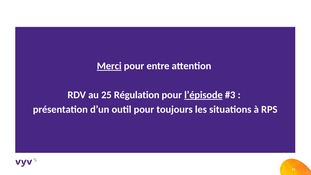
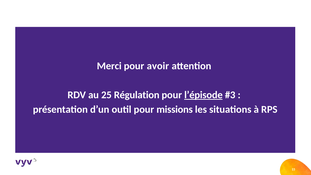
Merci underline: present -> none
entre: entre -> avoir
toujours: toujours -> missions
